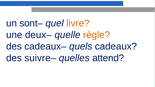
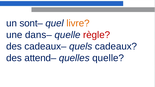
deux–: deux– -> dans–
règle colour: orange -> red
suivre–: suivre– -> attend–
quelles attend: attend -> quelle
